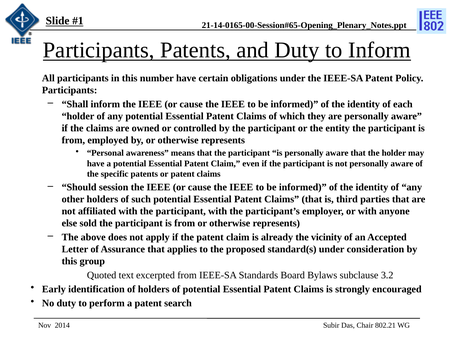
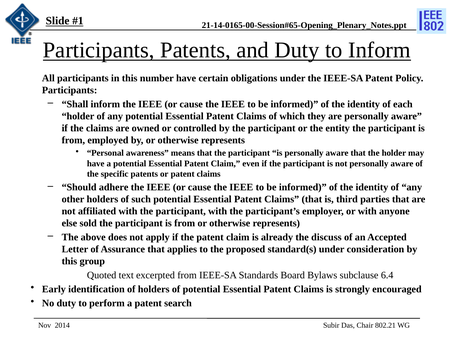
session: session -> adhere
vicinity: vicinity -> discuss
3.2: 3.2 -> 6.4
